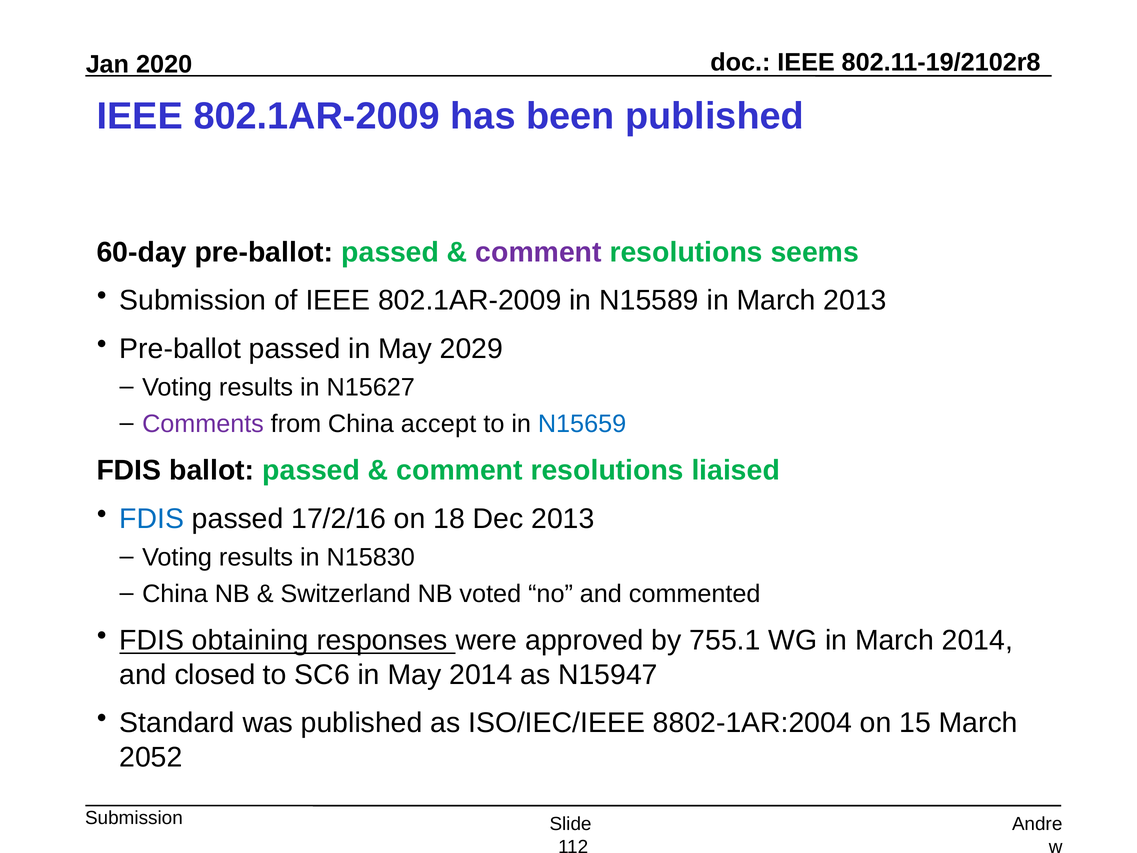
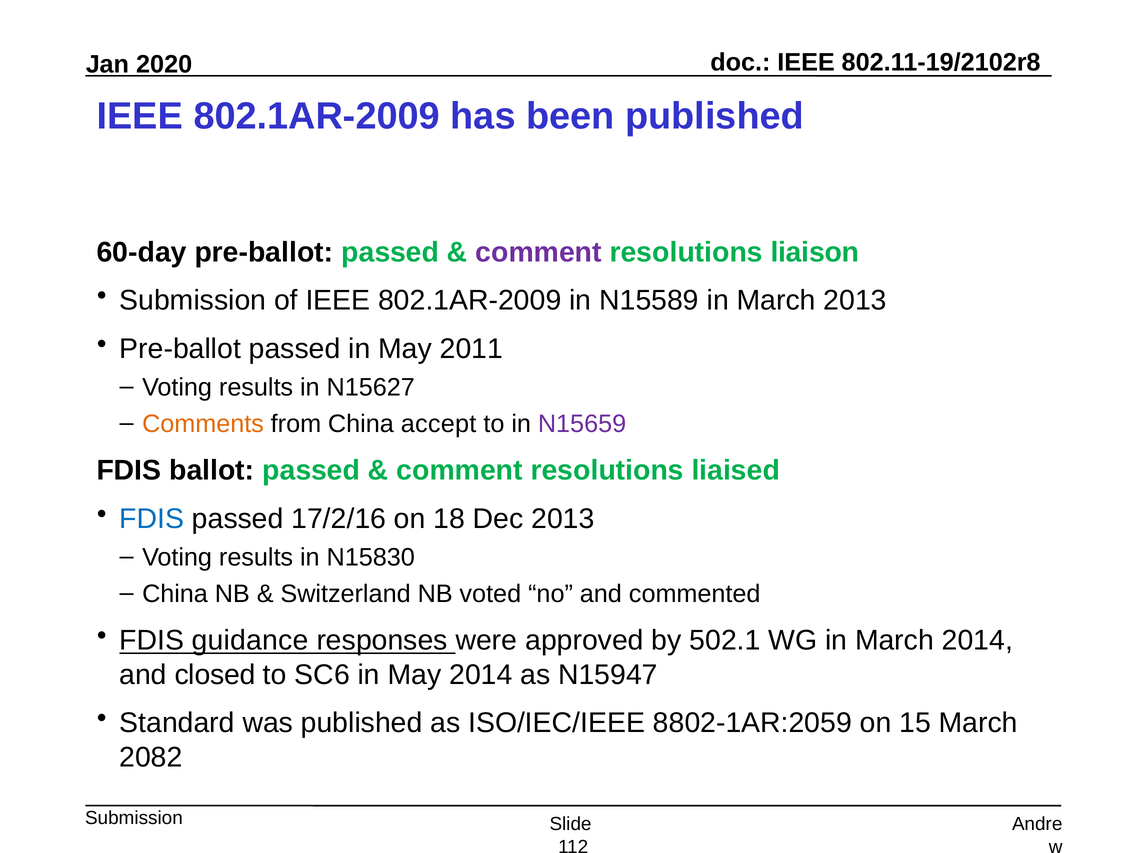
seems: seems -> liaison
2029: 2029 -> 2011
Comments colour: purple -> orange
N15659 colour: blue -> purple
obtaining: obtaining -> guidance
755.1: 755.1 -> 502.1
8802-1AR:2004: 8802-1AR:2004 -> 8802-1AR:2059
2052: 2052 -> 2082
